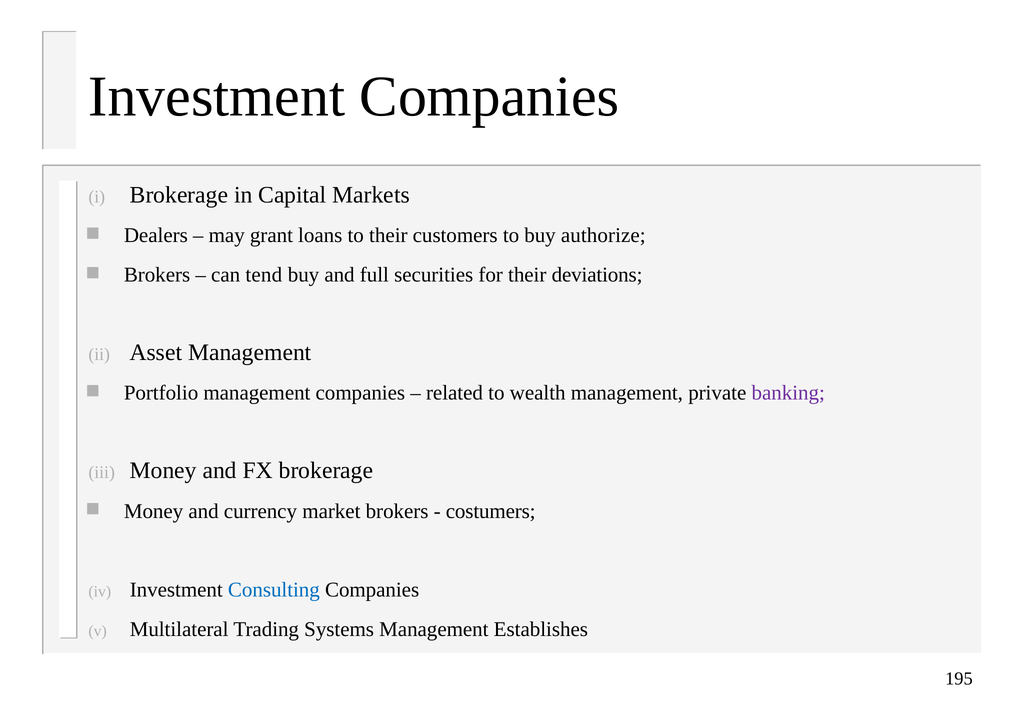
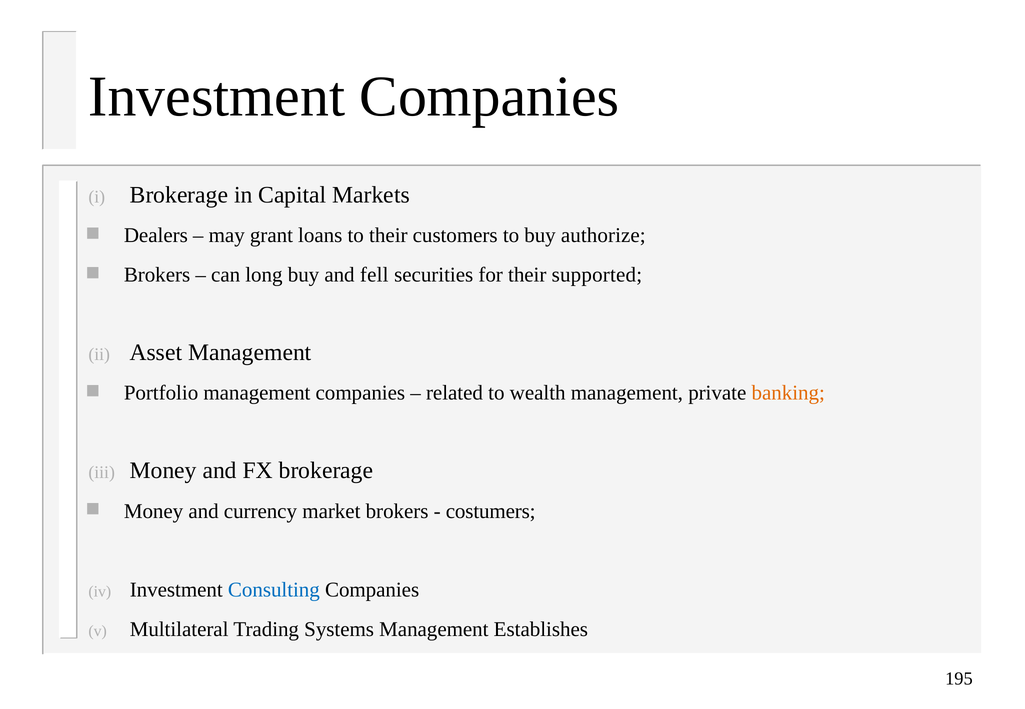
tend: tend -> long
full: full -> fell
deviations: deviations -> supported
banking colour: purple -> orange
